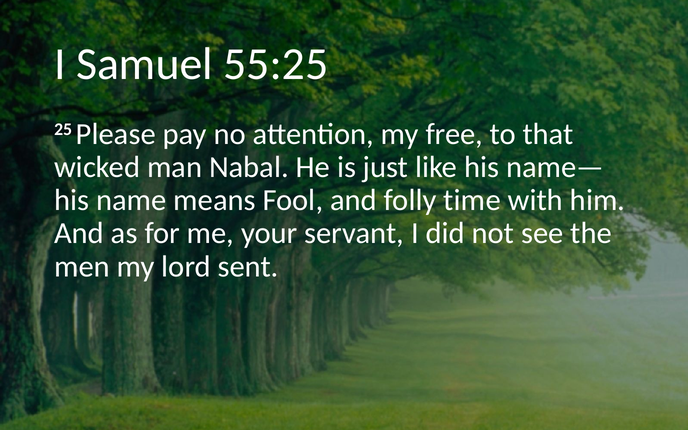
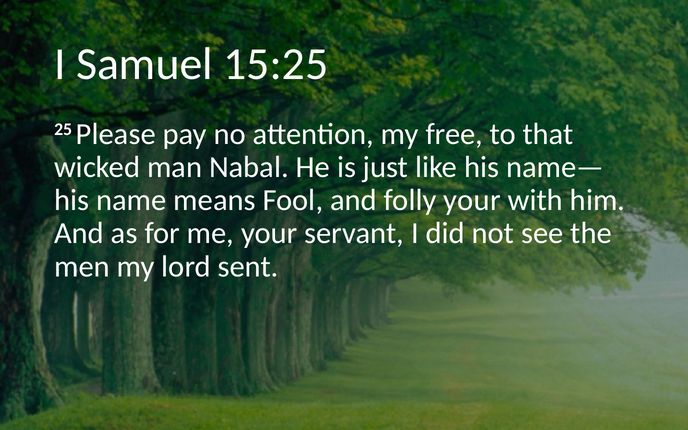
55:25: 55:25 -> 15:25
folly time: time -> your
